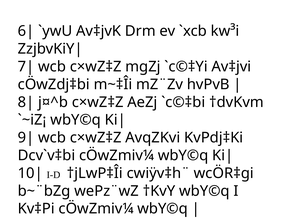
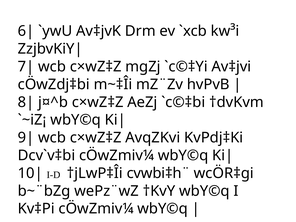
cwiÿv‡h¨: cwiÿv‡h¨ -> cvwbi‡h¨
